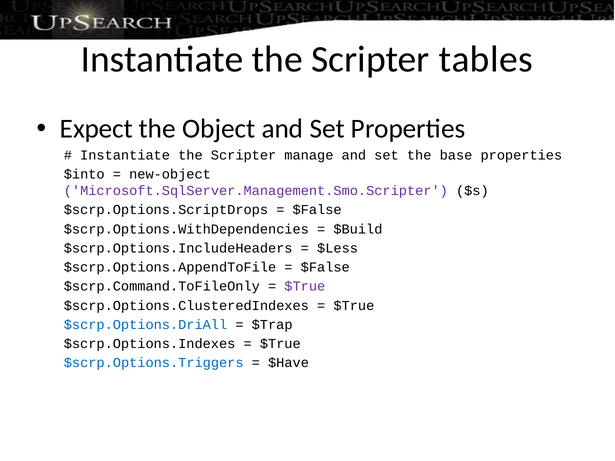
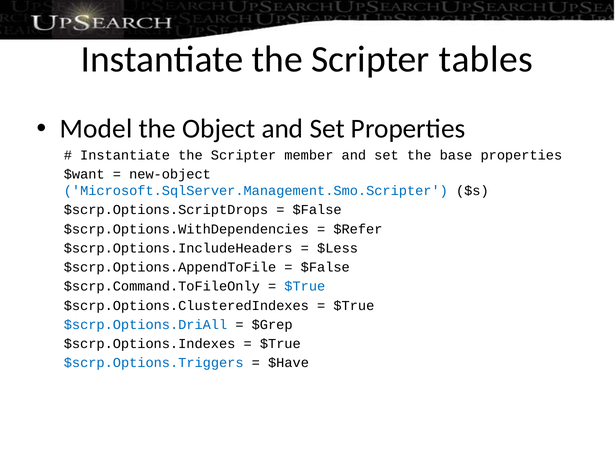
Expect: Expect -> Model
manage: manage -> member
$into: $into -> $want
Microsoft.SqlServer.Management.Smo.Scripter colour: purple -> blue
$Build: $Build -> $Refer
$True at (305, 287) colour: purple -> blue
$Trap: $Trap -> $Grep
